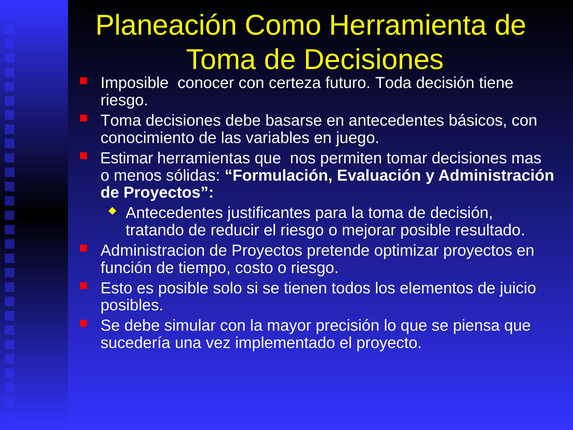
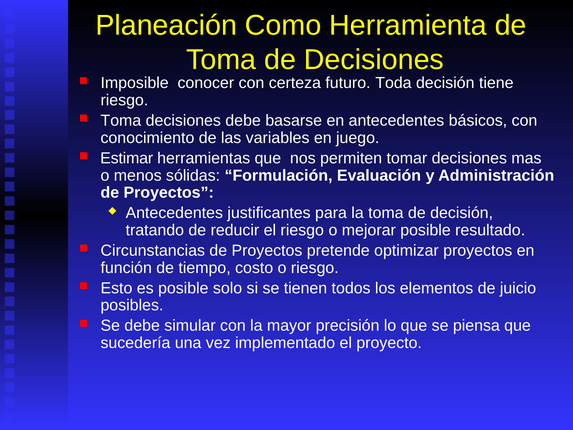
Administracion: Administracion -> Circunstancias
